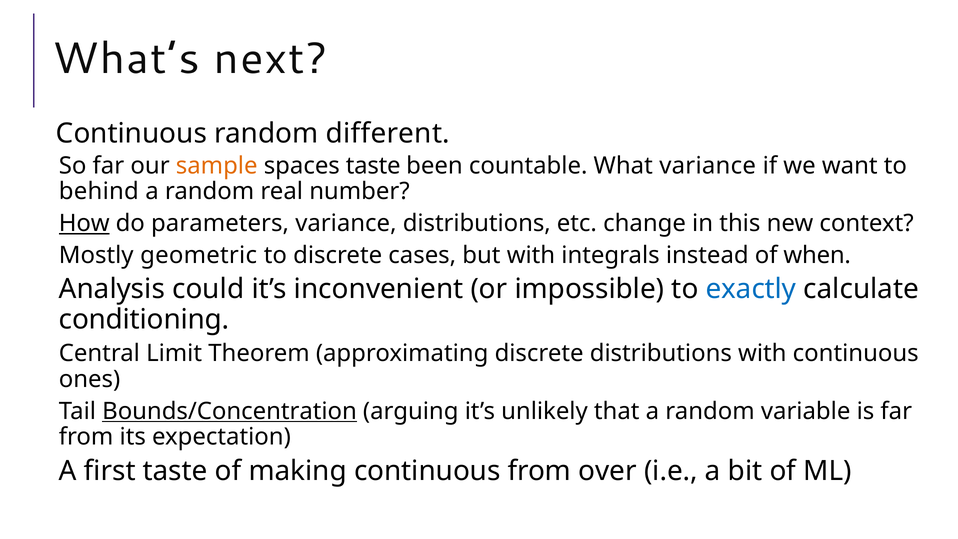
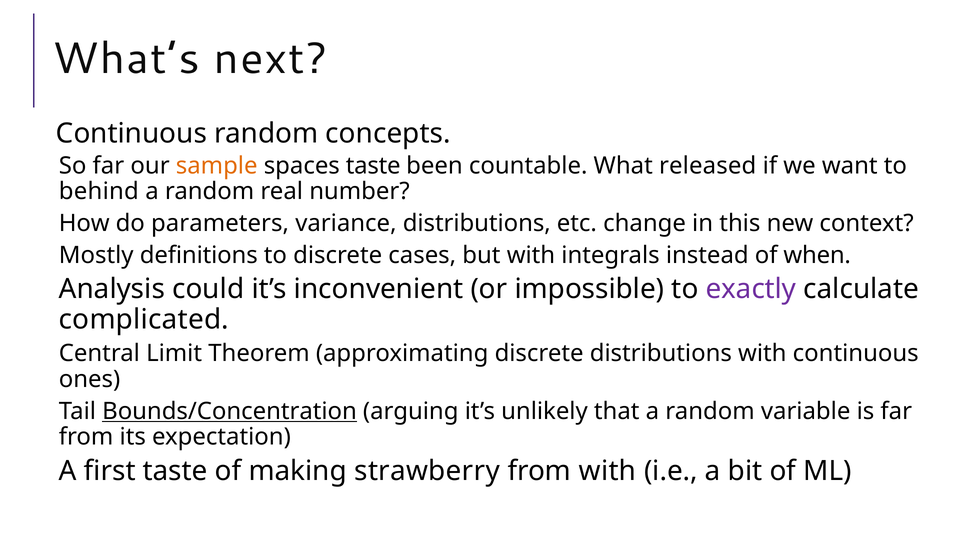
different: different -> concepts
What variance: variance -> released
How underline: present -> none
geometric: geometric -> definitions
exactly colour: blue -> purple
conditioning: conditioning -> complicated
making continuous: continuous -> strawberry
from over: over -> with
